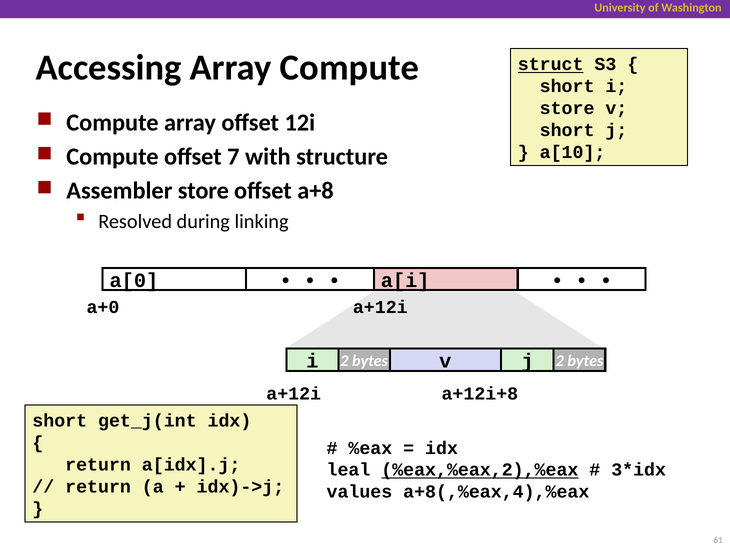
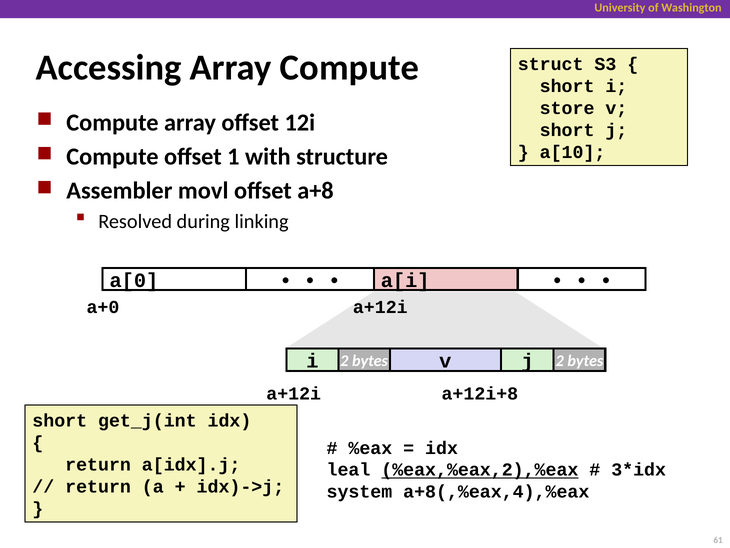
struct underline: present -> none
7: 7 -> 1
Assembler store: store -> movl
values: values -> system
